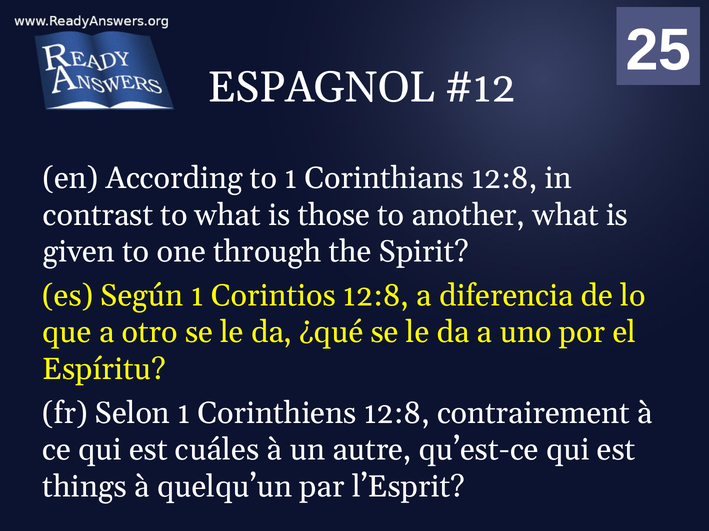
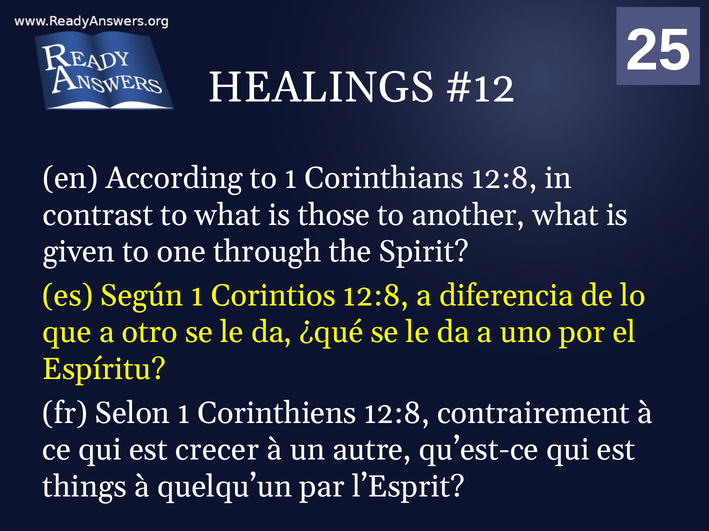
ESPAGNOL: ESPAGNOL -> HEALINGS
cuáles: cuáles -> crecer
